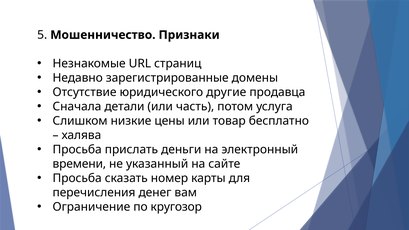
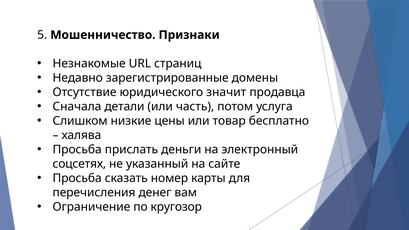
другие: другие -> значит
времени: времени -> соцсетях
